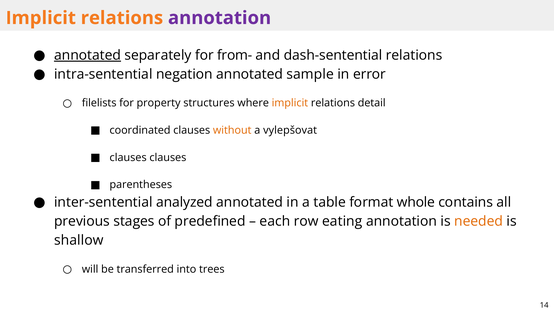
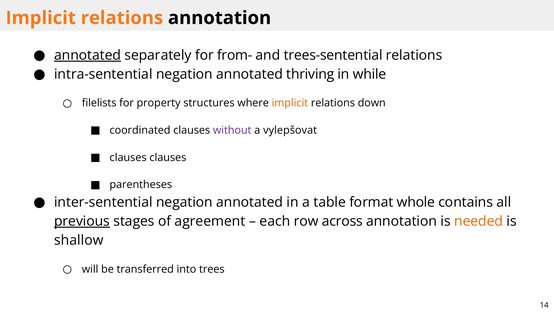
annotation at (220, 18) colour: purple -> black
dash-sentential: dash-sentential -> trees-sentential
sample: sample -> thriving
error: error -> while
detail: detail -> down
without colour: orange -> purple
inter-sentential analyzed: analyzed -> negation
previous underline: none -> present
predefined: predefined -> agreement
eating: eating -> across
